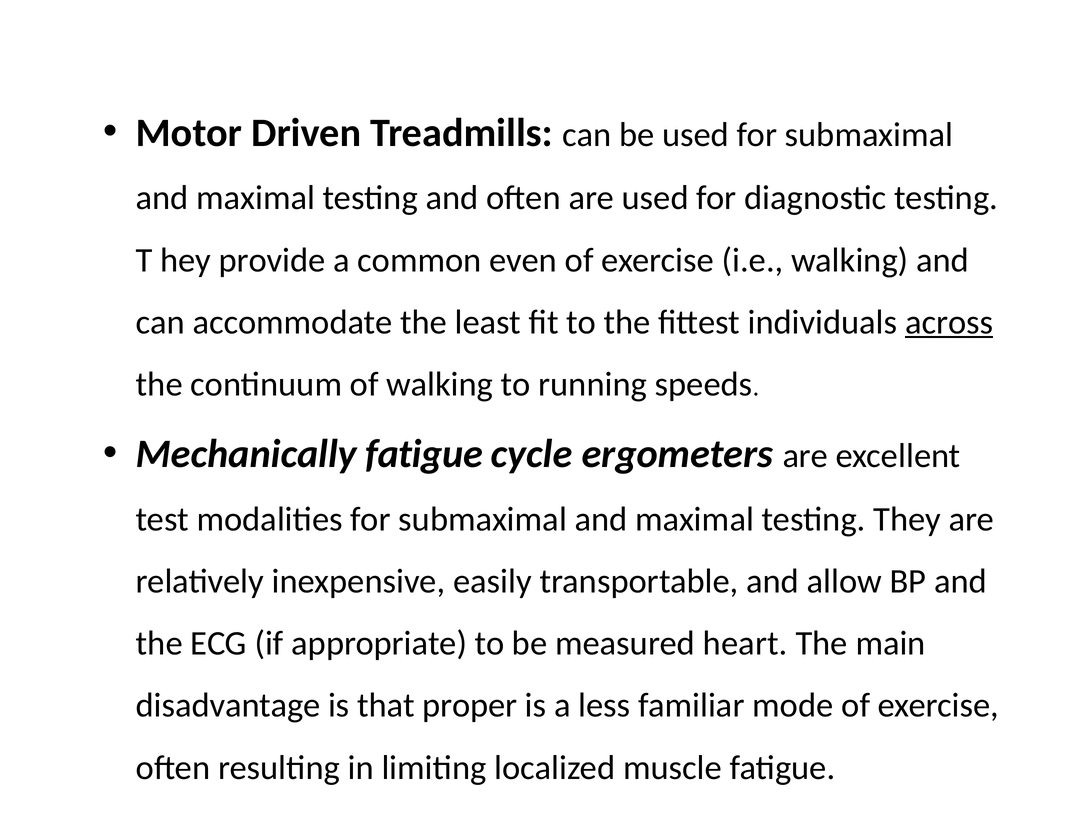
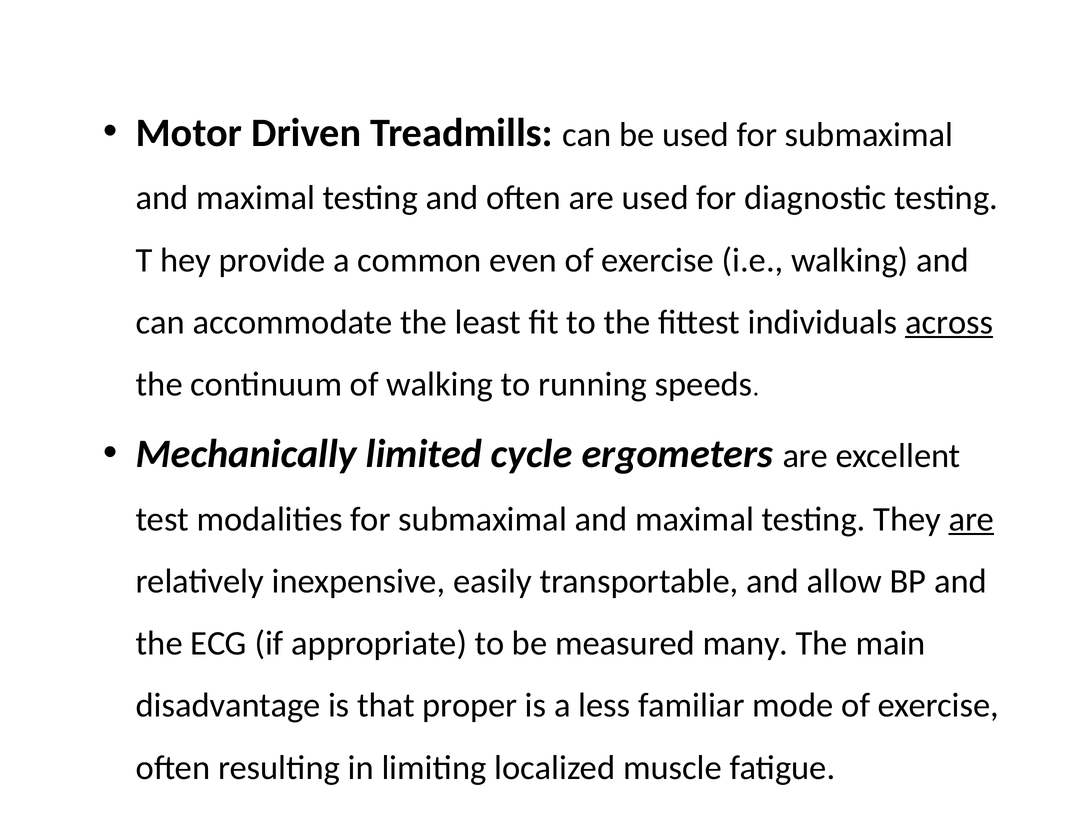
Mechanically fatigue: fatigue -> limited
are at (971, 519) underline: none -> present
heart: heart -> many
